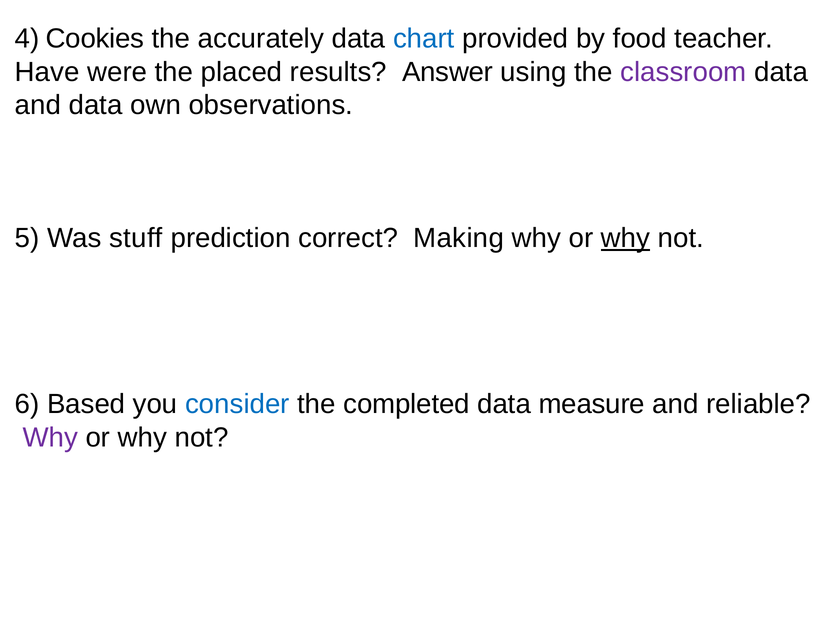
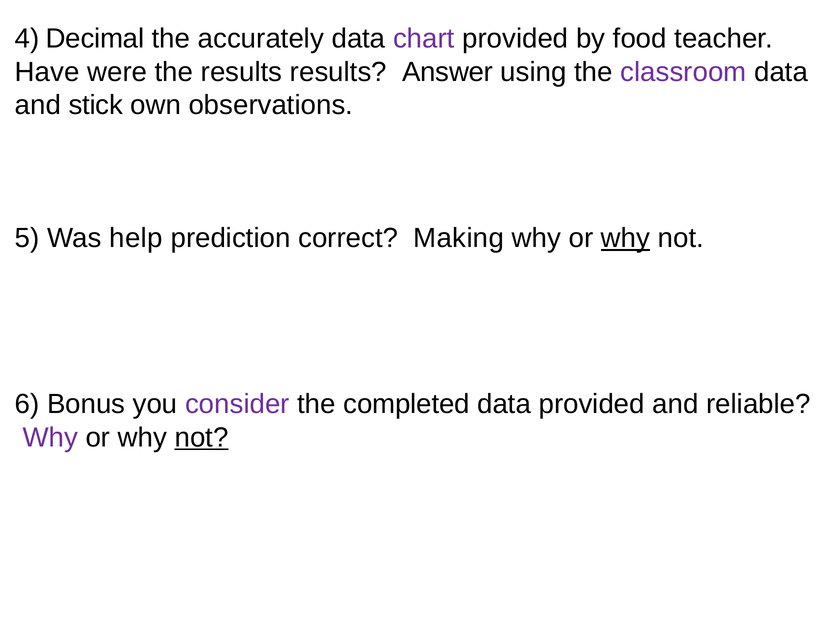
Cookies: Cookies -> Decimal
chart colour: blue -> purple
the placed: placed -> results
and data: data -> stick
stuff: stuff -> help
Based: Based -> Bonus
consider colour: blue -> purple
data measure: measure -> provided
not at (202, 437) underline: none -> present
